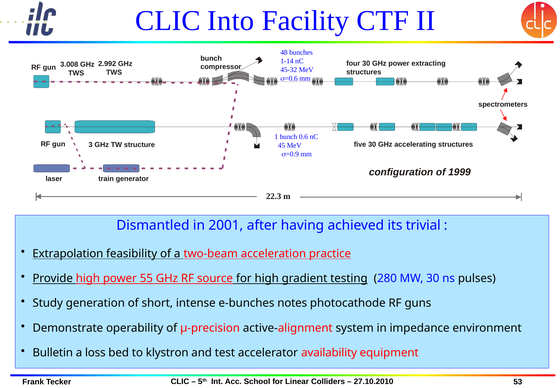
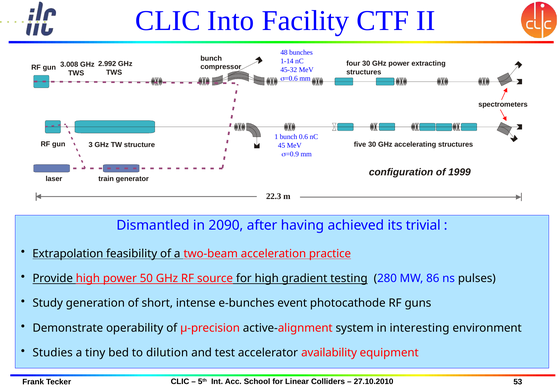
2001: 2001 -> 2090
55: 55 -> 50
MW 30: 30 -> 86
notes: notes -> event
impedance: impedance -> interesting
Bulletin: Bulletin -> Studies
loss: loss -> tiny
klystron: klystron -> dilution
